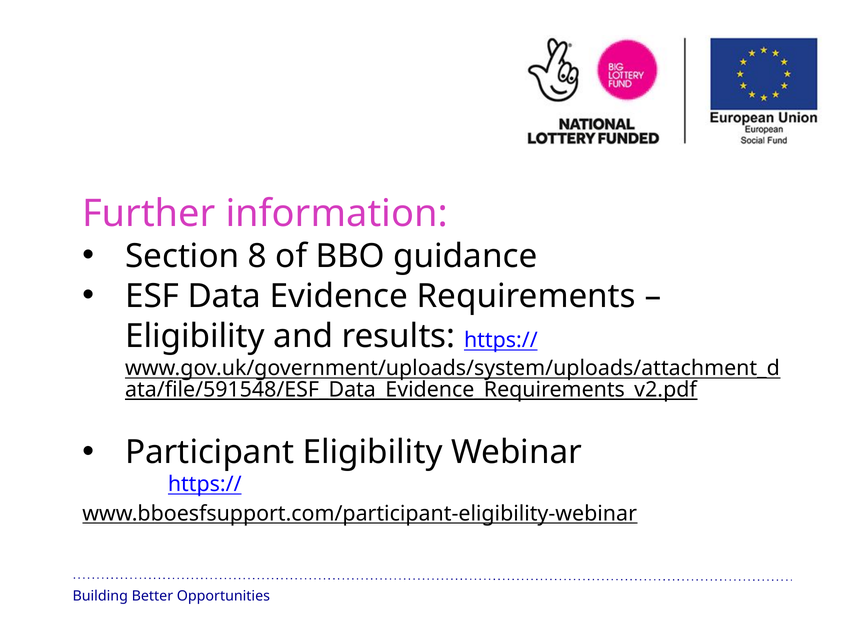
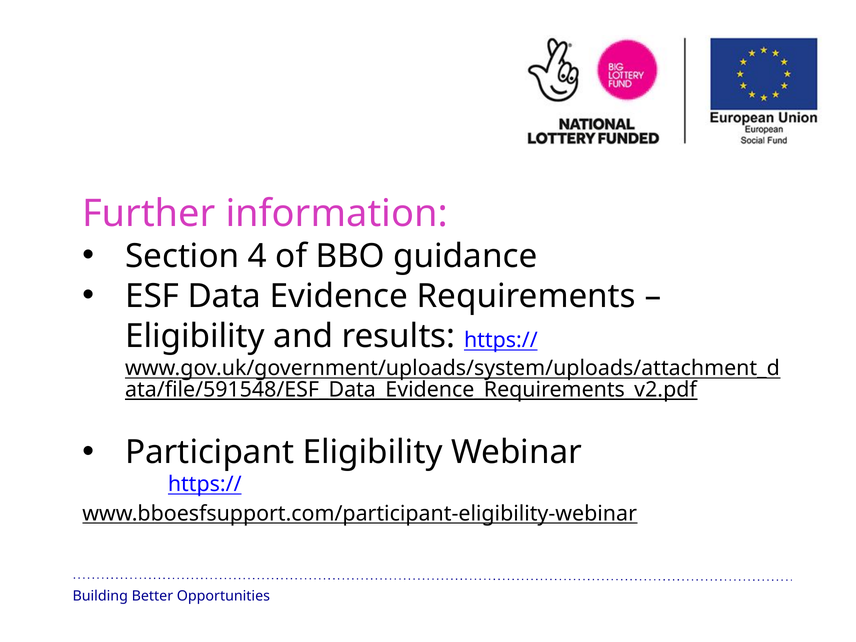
8: 8 -> 4
